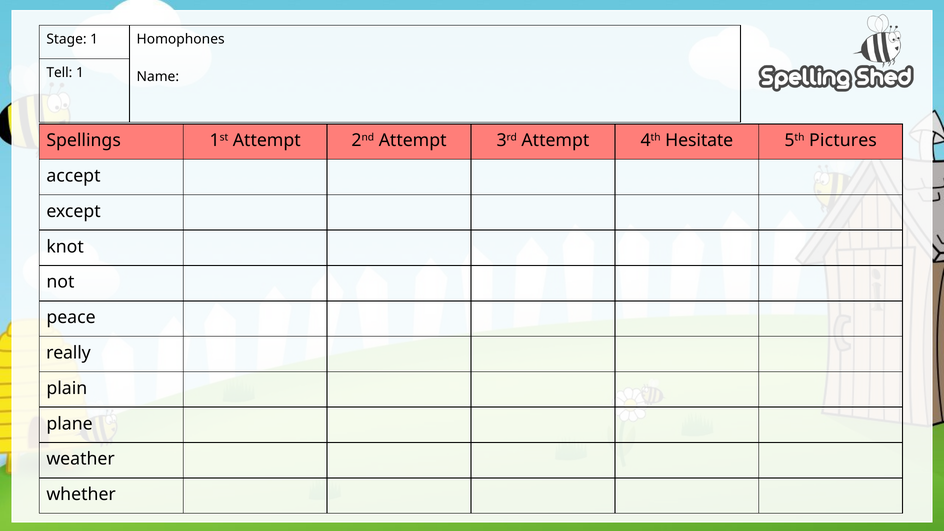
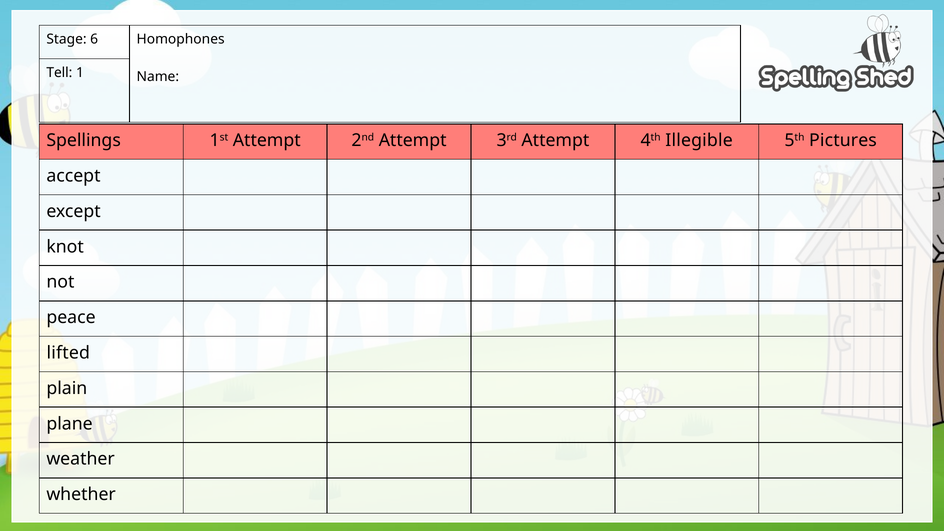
Stage 1: 1 -> 6
Hesitate: Hesitate -> Illegible
really: really -> lifted
